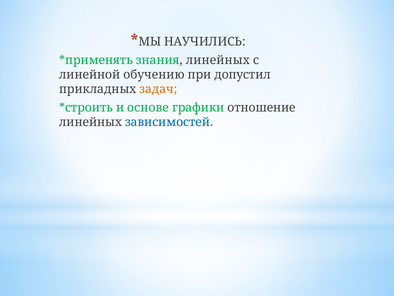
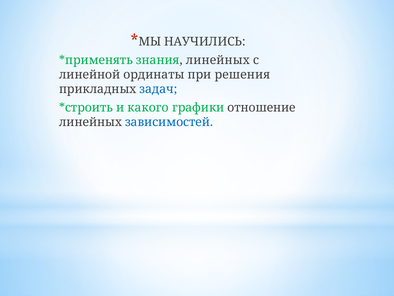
обучению: обучению -> ординаты
допустил: допустил -> решения
задач colour: orange -> blue
основе: основе -> какого
